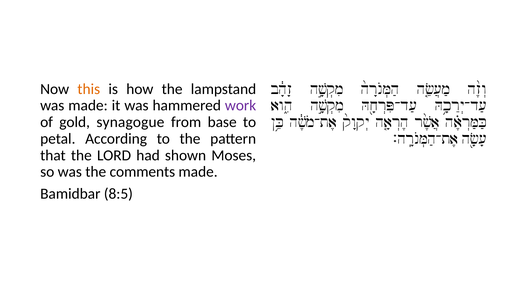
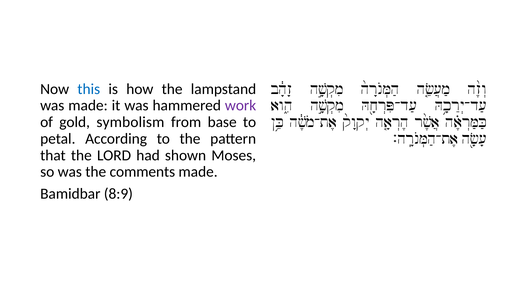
this colour: orange -> blue
synagogue: synagogue -> symbolism
8:5: 8:5 -> 8:9
